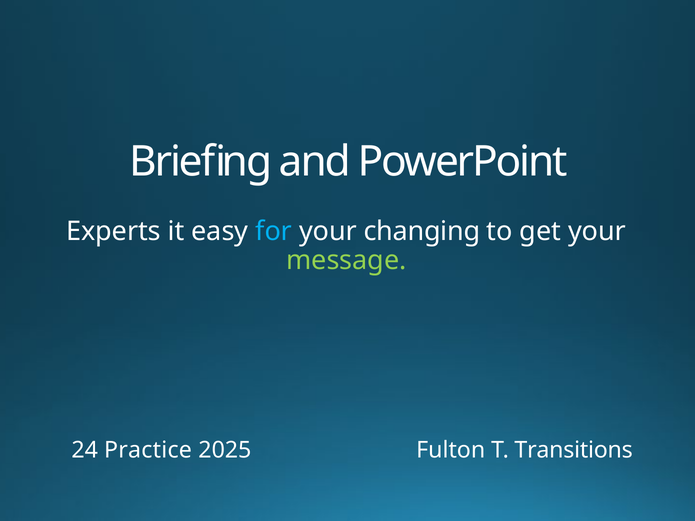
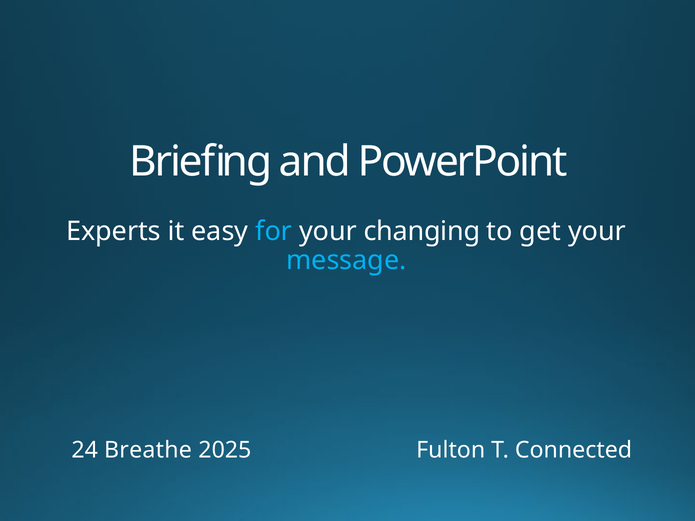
message colour: light green -> light blue
Practice: Practice -> Breathe
Transitions: Transitions -> Connected
